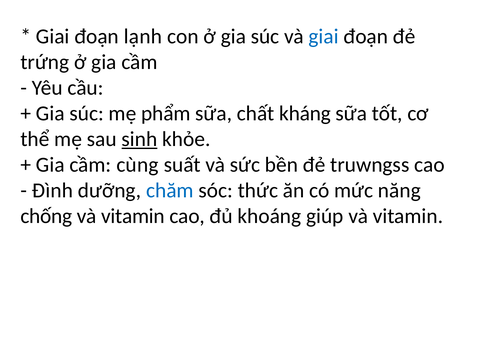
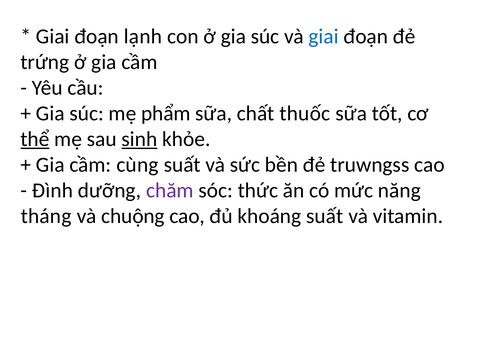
kháng: kháng -> thuốc
thể underline: none -> present
chăm colour: blue -> purple
chống: chống -> tháng
vitamin at (133, 216): vitamin -> chuộng
khoáng giúp: giúp -> suất
